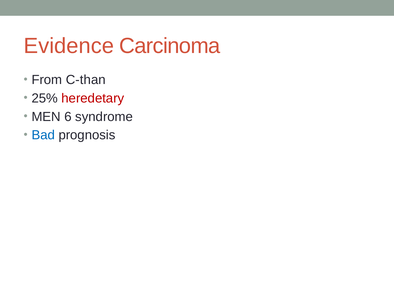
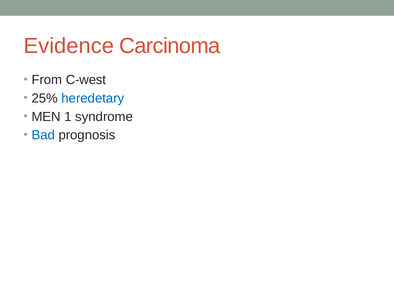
C-than: C-than -> C-west
heredetary colour: red -> blue
6: 6 -> 1
